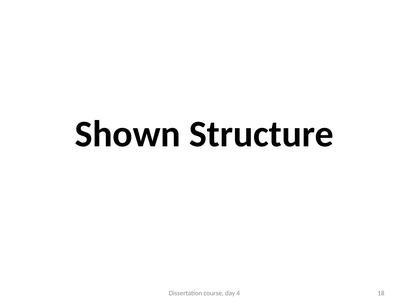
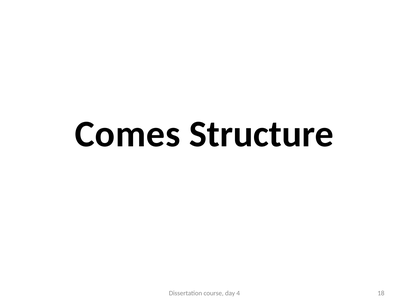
Shown: Shown -> Comes
